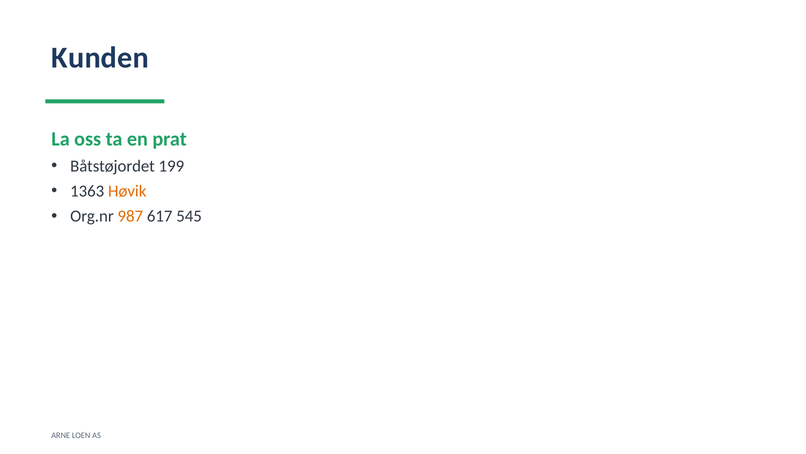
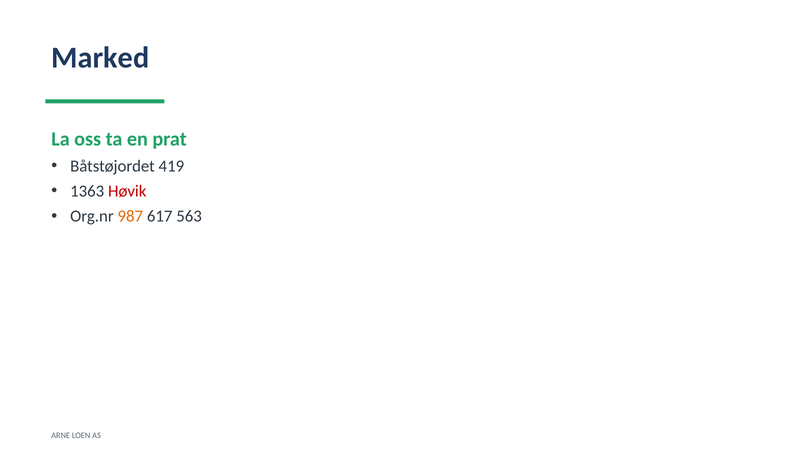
Kunden: Kunden -> Marked
199: 199 -> 419
Høvik colour: orange -> red
545: 545 -> 563
